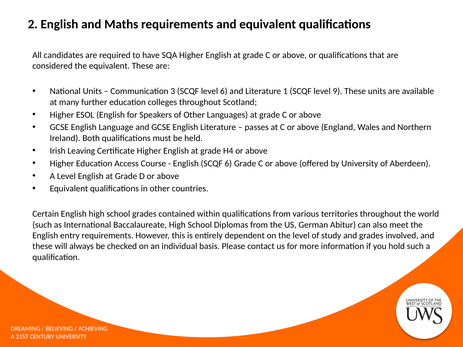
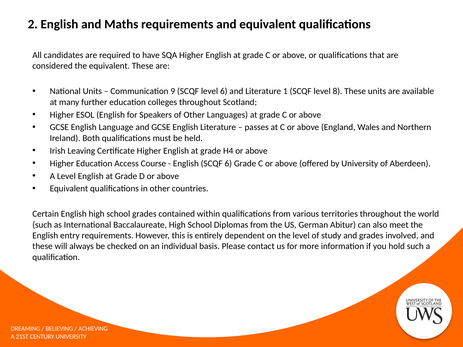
3: 3 -> 9
9: 9 -> 8
